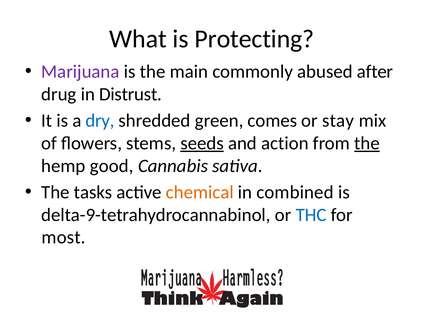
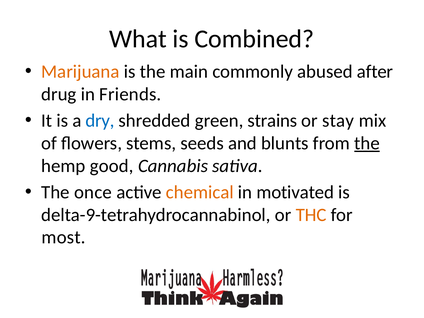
Protecting: Protecting -> Combined
Marijuana colour: purple -> orange
Distrust: Distrust -> Friends
comes: comes -> strains
seeds underline: present -> none
action: action -> blunts
tasks: tasks -> once
combined: combined -> motivated
THC colour: blue -> orange
